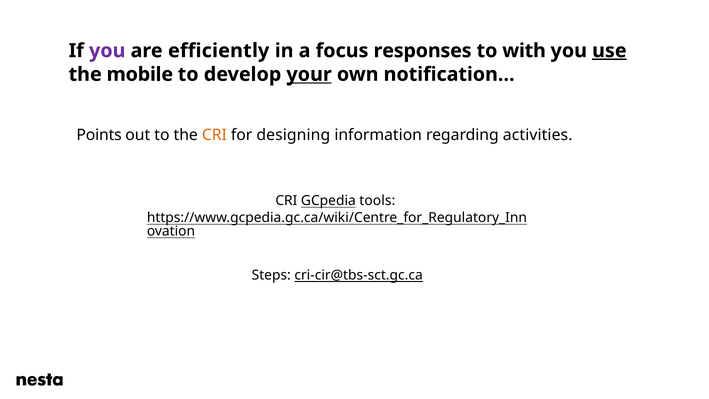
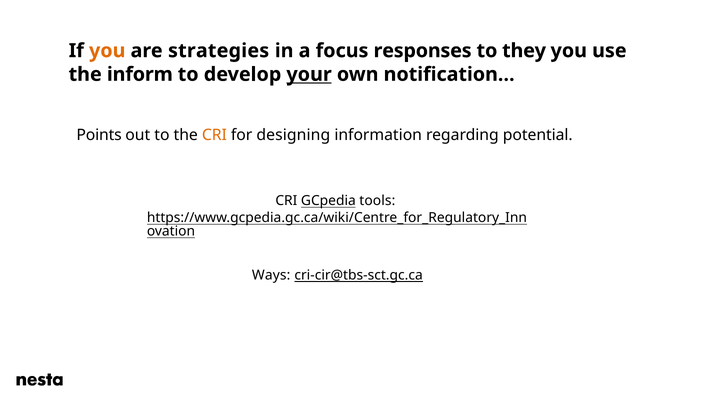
you at (107, 51) colour: purple -> orange
efficiently: efficiently -> strategies
with: with -> they
use underline: present -> none
mobile: mobile -> inform
activities: activities -> potential
Steps: Steps -> Ways
